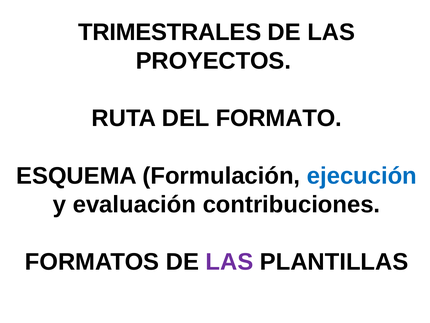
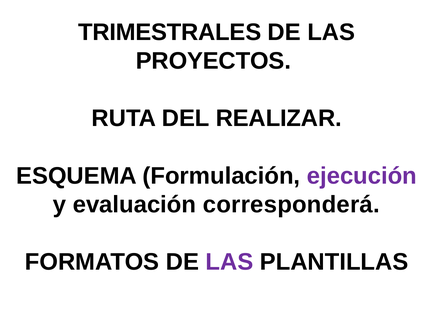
FORMATO: FORMATO -> REALIZAR
ejecución colour: blue -> purple
contribuciones: contribuciones -> corresponderá
